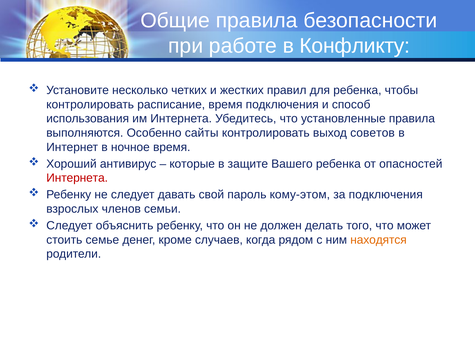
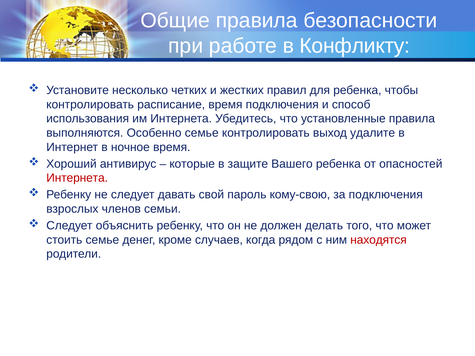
Особенно сайты: сайты -> семье
советов: советов -> удалите
кому-этом: кому-этом -> кому-свою
находятся colour: orange -> red
